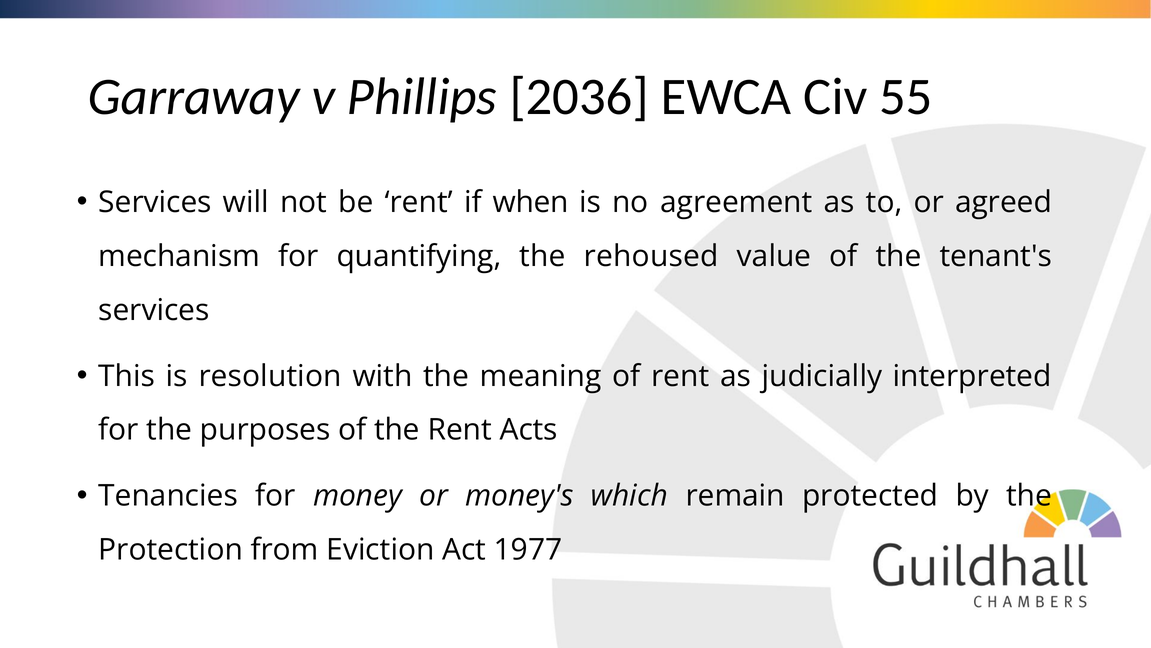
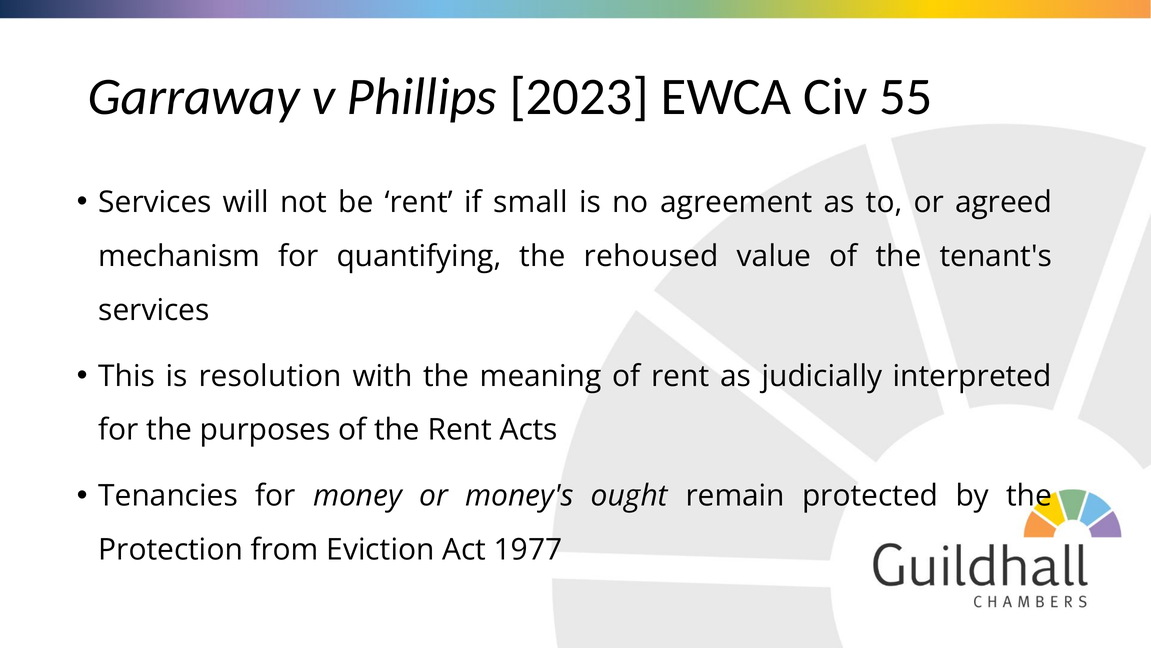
2036: 2036 -> 2023
when: when -> small
which: which -> ought
